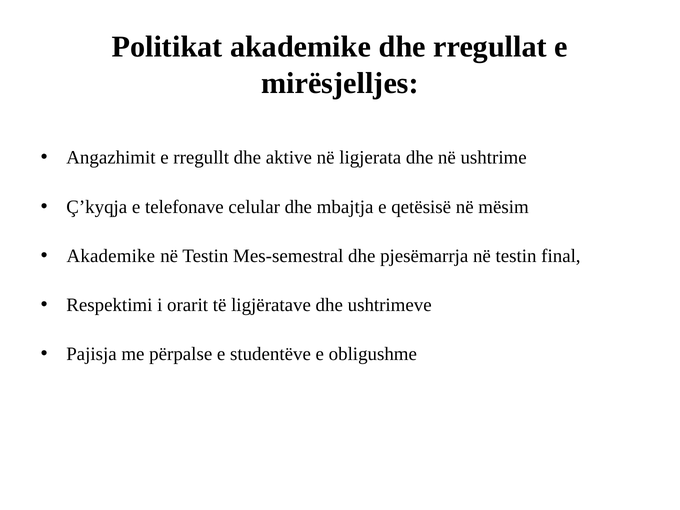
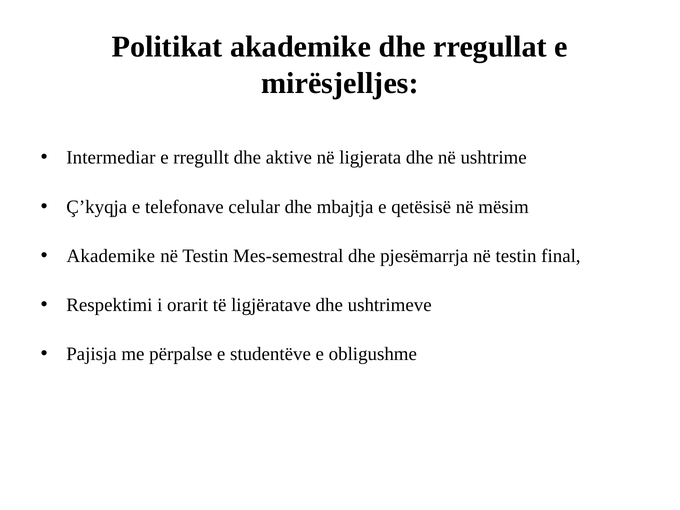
Angazhimit: Angazhimit -> Intermediar
